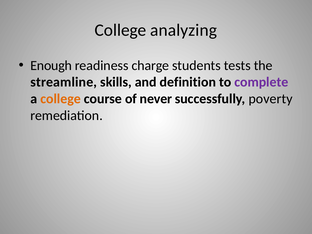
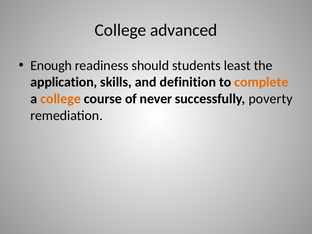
analyzing: analyzing -> advanced
charge: charge -> should
tests: tests -> least
streamline: streamline -> application
complete colour: purple -> orange
